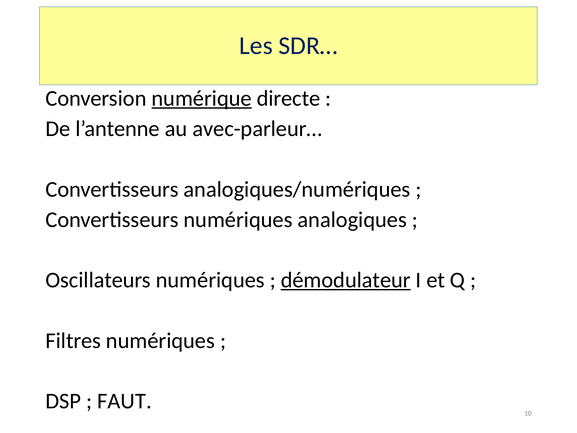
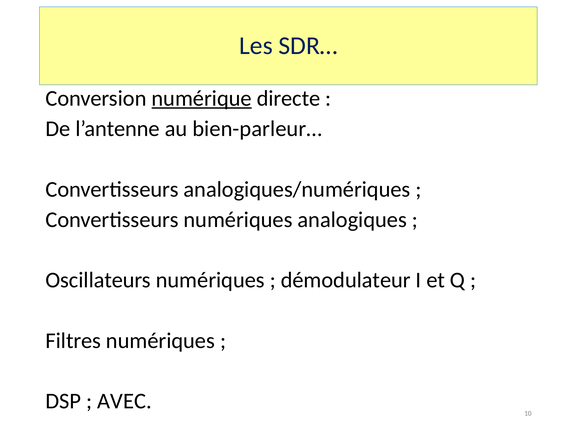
avec-parleur…: avec-parleur… -> bien-parleur…
démodulateur underline: present -> none
FAUT: FAUT -> AVEC
